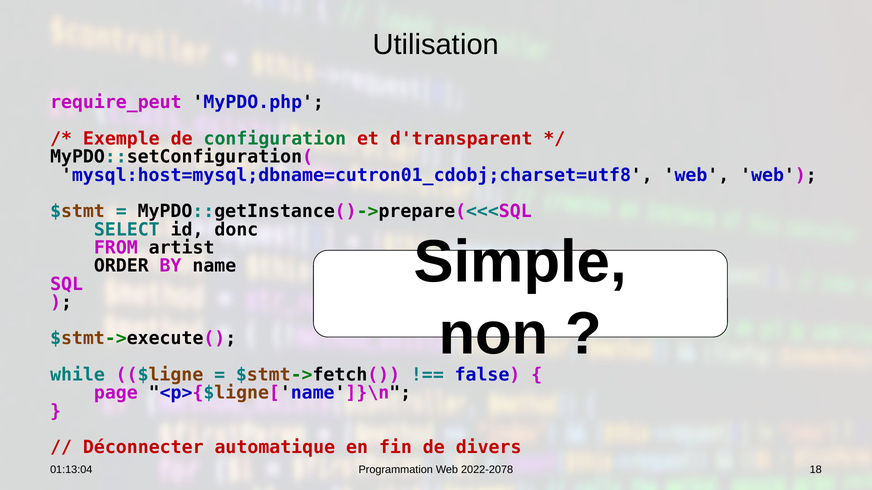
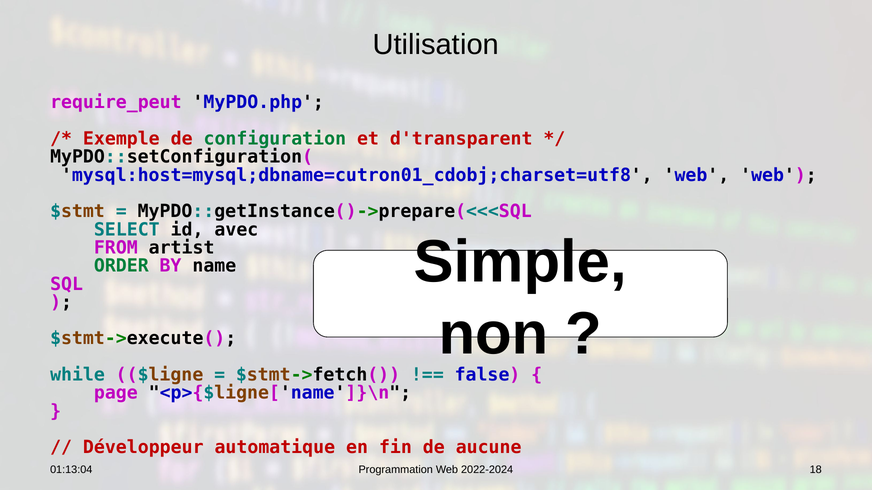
donc: donc -> avec
ORDER colour: black -> green
Déconnecter: Déconnecter -> Développeur
divers: divers -> aucune
2022-2078: 2022-2078 -> 2022-2024
